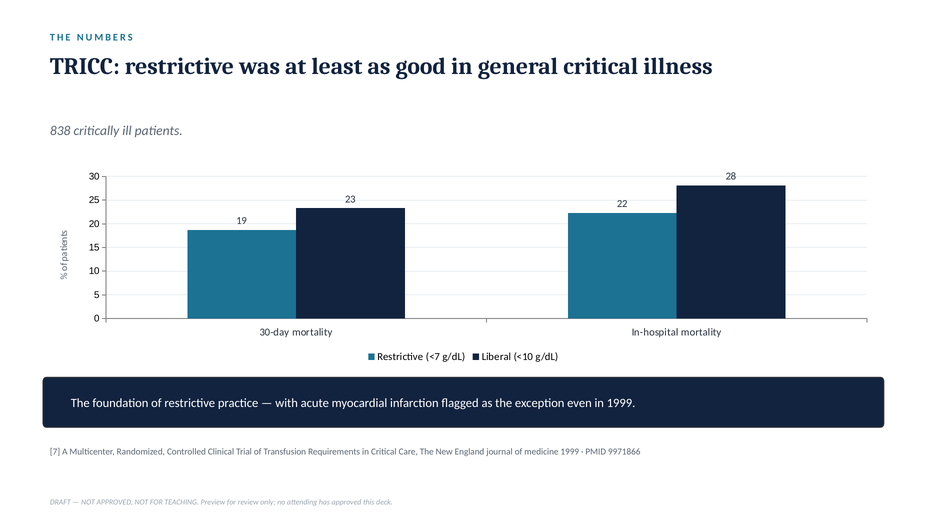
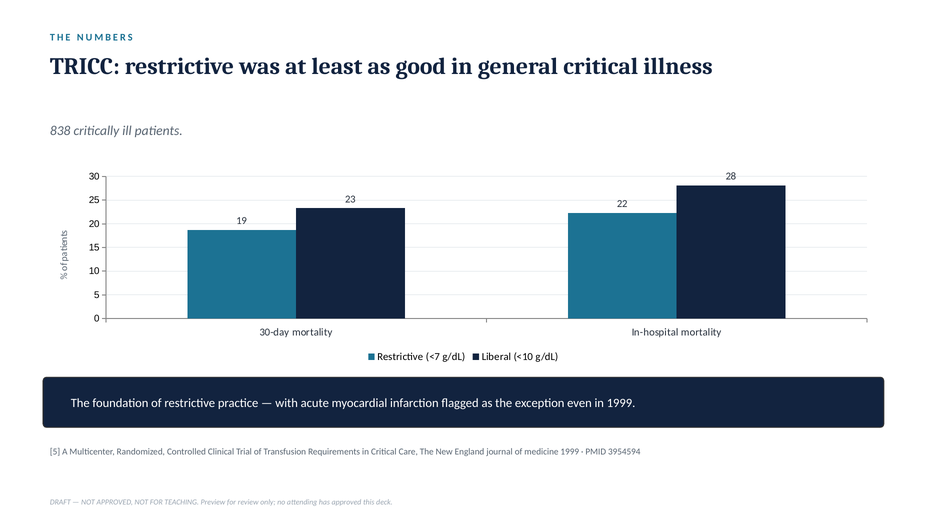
7 at (55, 451): 7 -> 5
9971866: 9971866 -> 3954594
